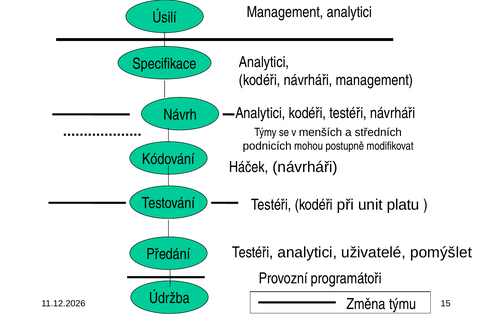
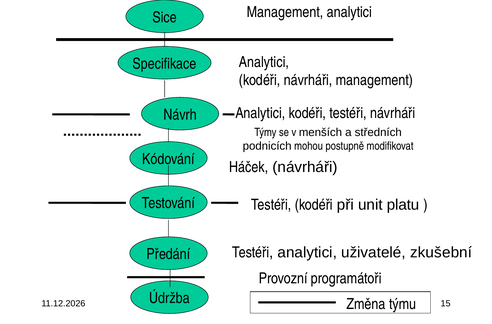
Úsilí: Úsilí -> Sice
pomýšlet: pomýšlet -> zkušební
